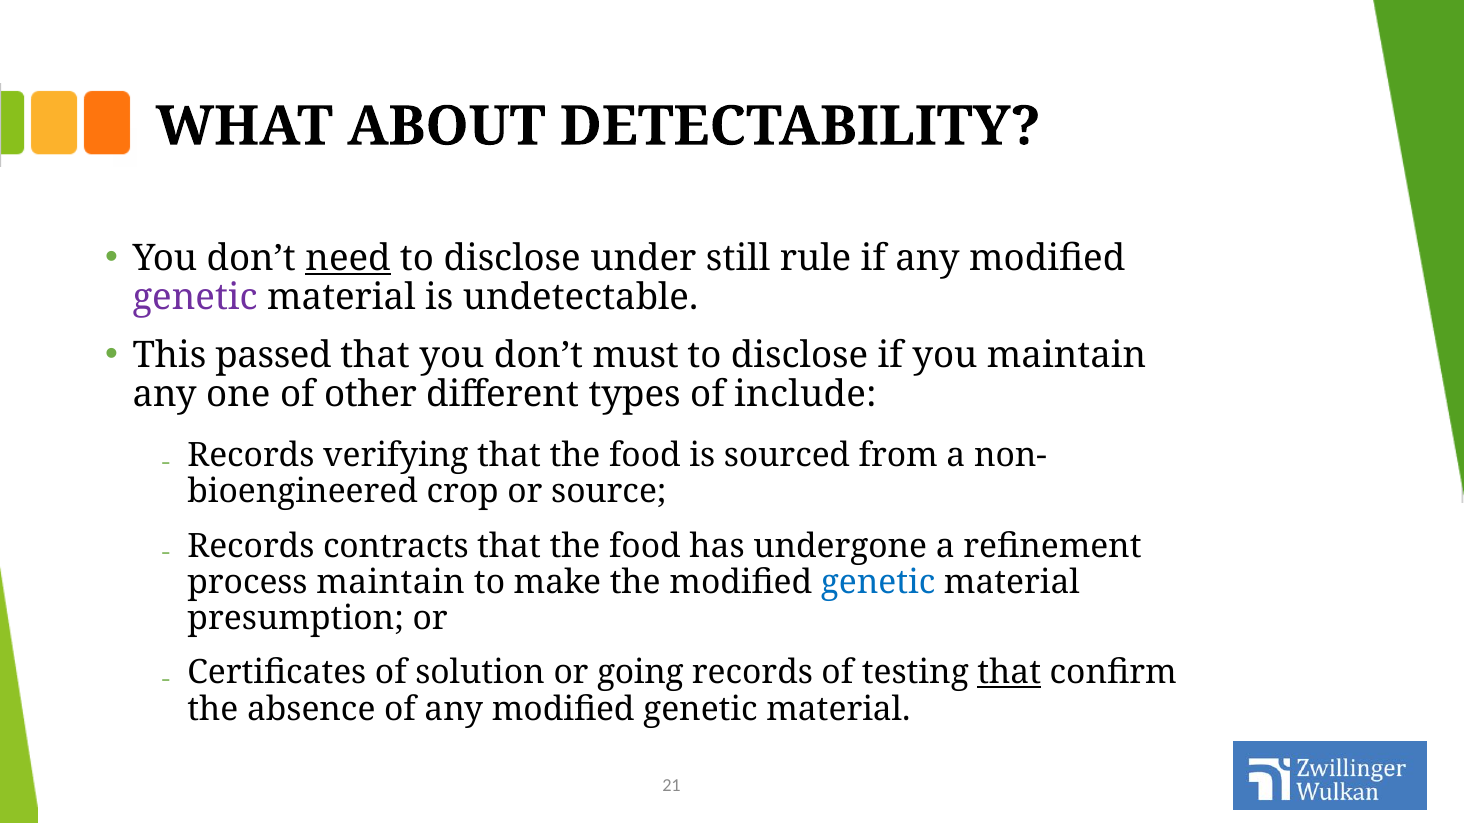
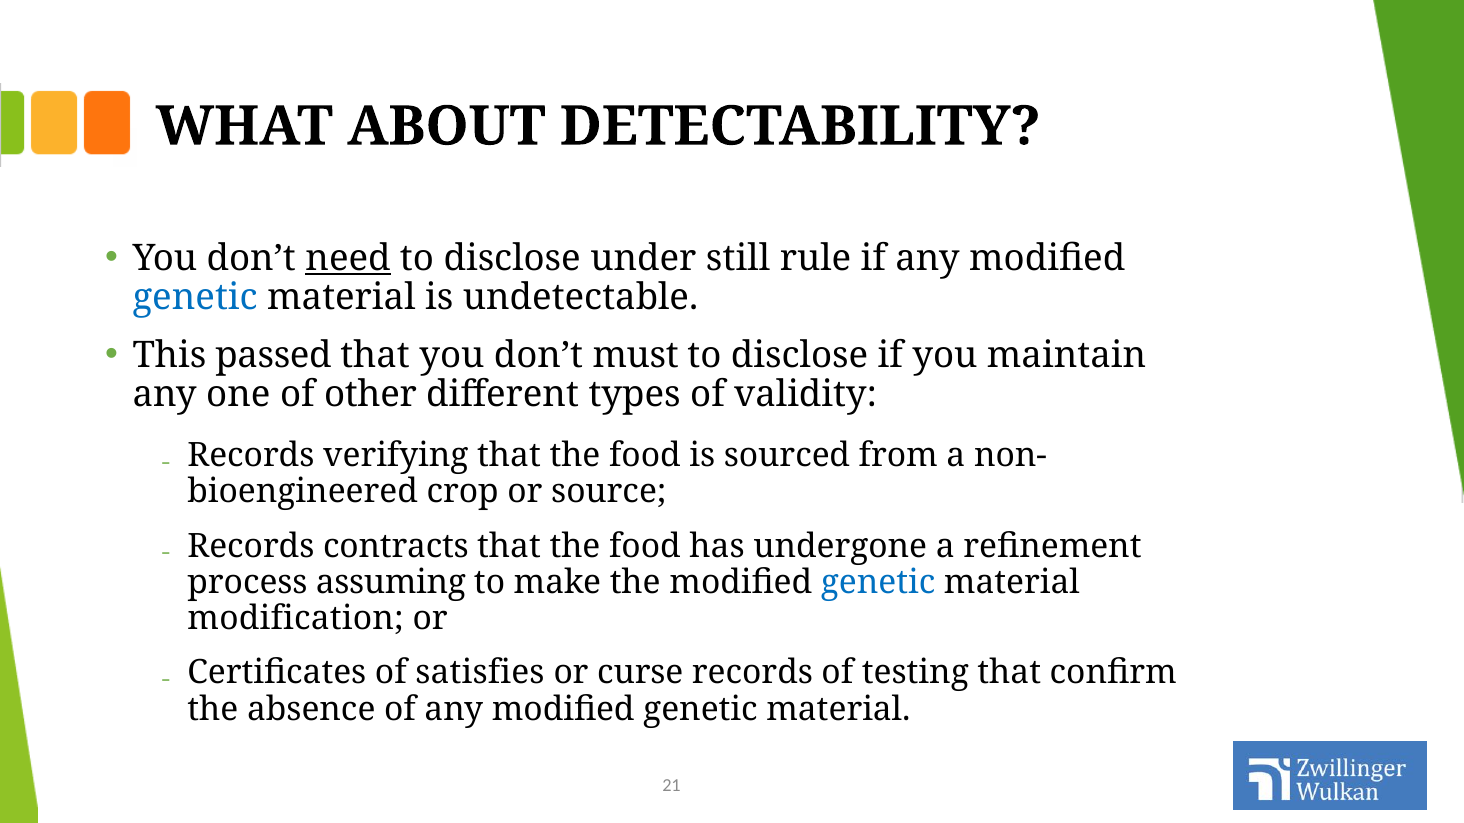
genetic at (195, 298) colour: purple -> blue
include: include -> validity
process maintain: maintain -> assuming
presumption: presumption -> modification
solution: solution -> satisfies
going: going -> curse
that at (1009, 673) underline: present -> none
